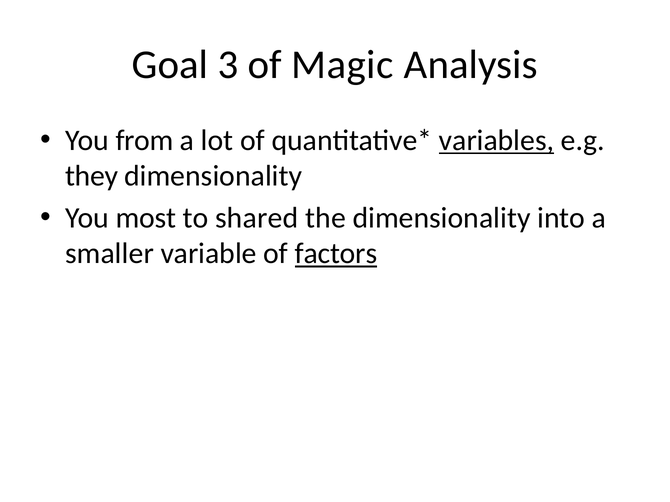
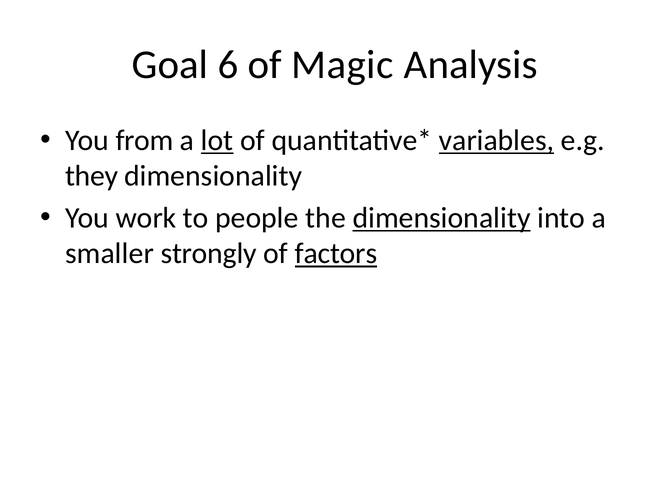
3: 3 -> 6
lot underline: none -> present
most: most -> work
shared: shared -> people
dimensionality at (442, 218) underline: none -> present
variable: variable -> strongly
